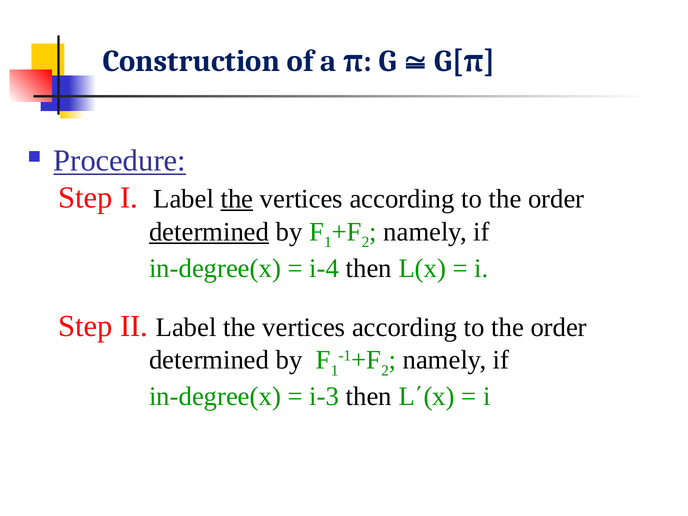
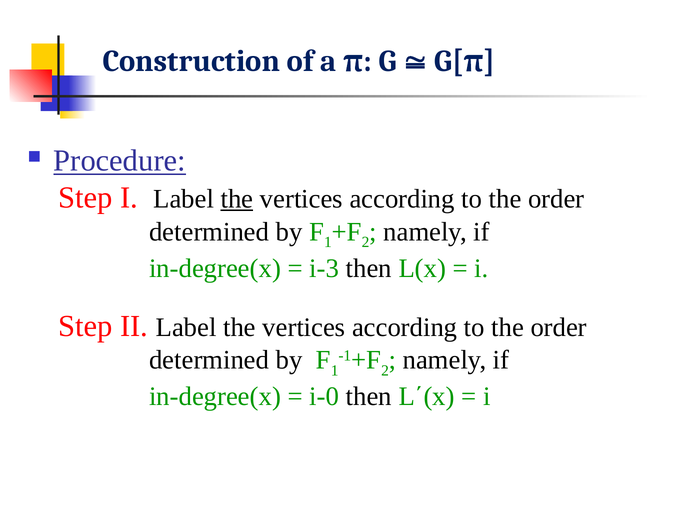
determined at (209, 232) underline: present -> none
i-4: i-4 -> i-3
i-3: i-3 -> i-0
